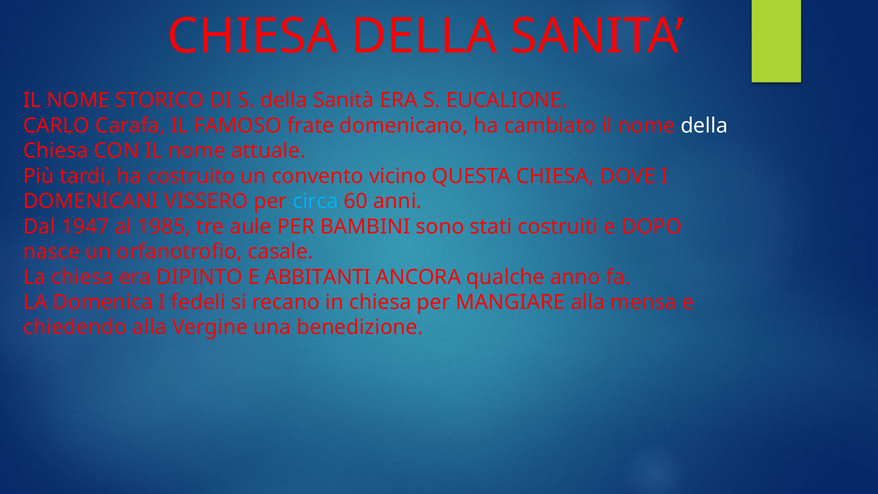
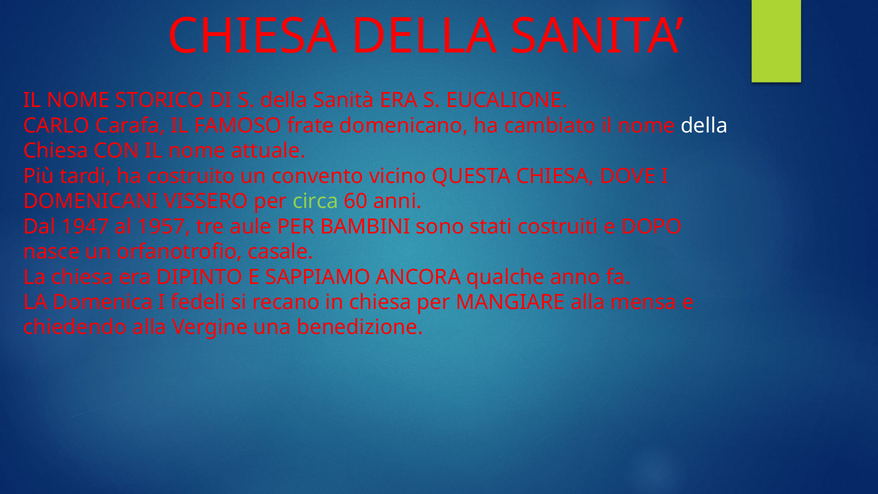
circa colour: light blue -> light green
1985: 1985 -> 1957
ABBITANTI: ABBITANTI -> SAPPIAMO
